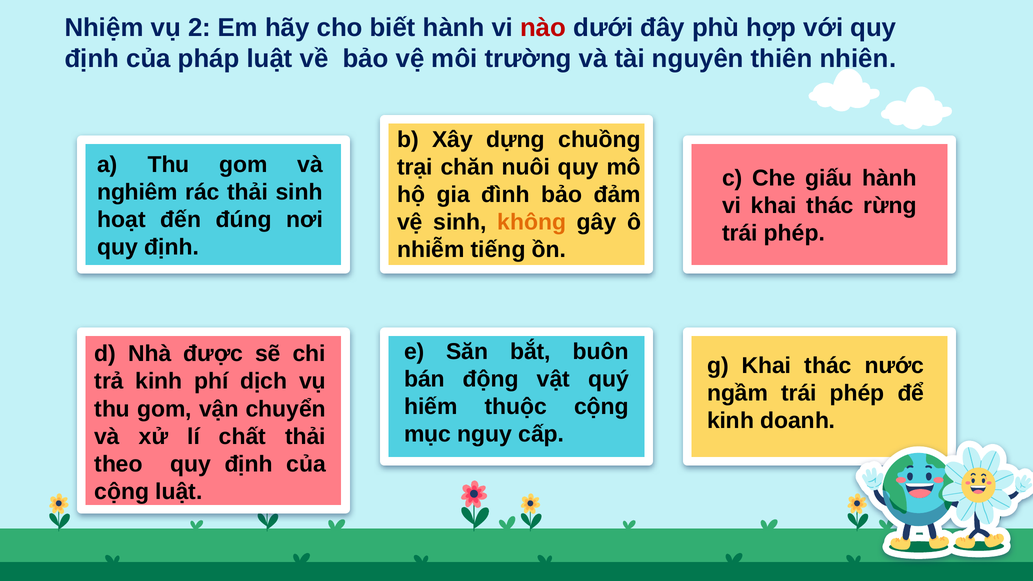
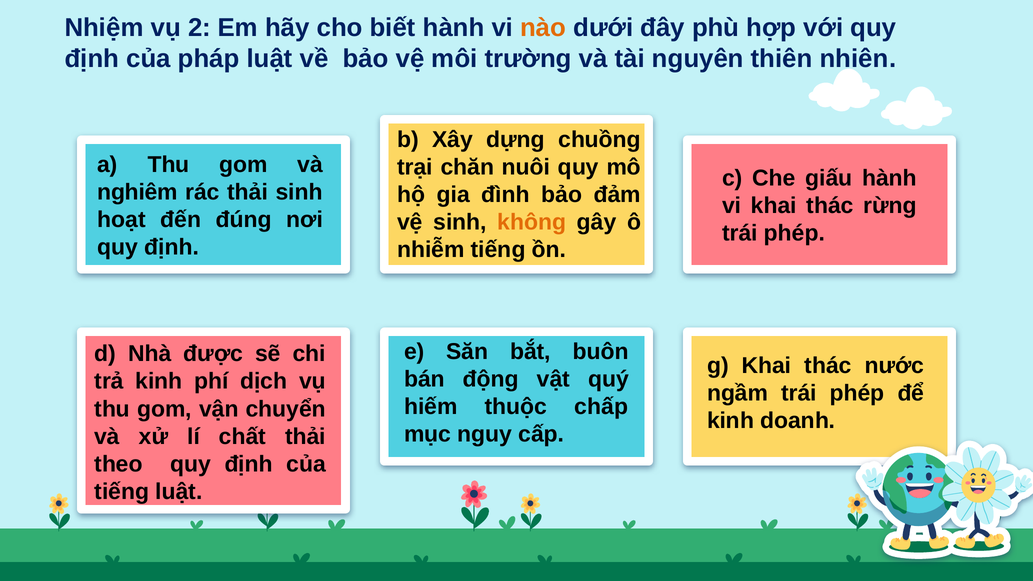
nào colour: red -> orange
thuộc cộng: cộng -> chấp
cộng at (122, 492): cộng -> tiếng
